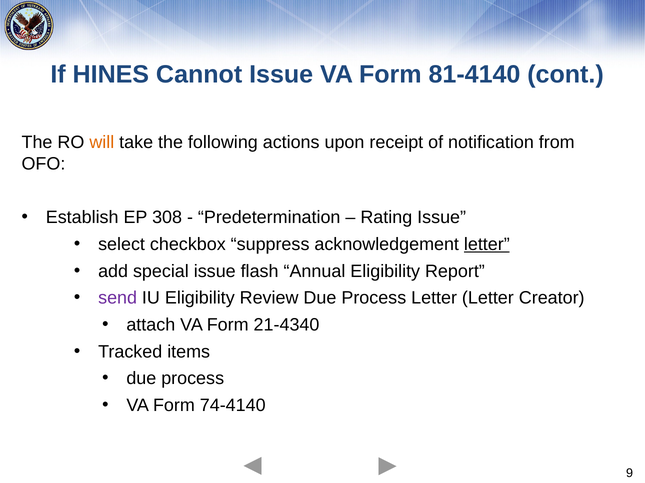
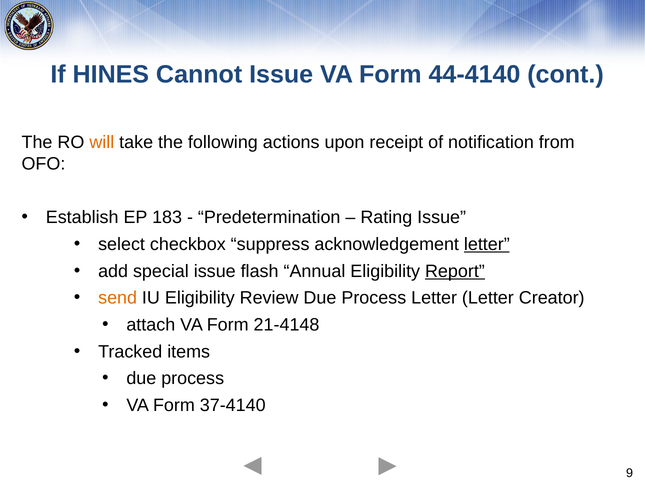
81-4140: 81-4140 -> 44-4140
308: 308 -> 183
Report underline: none -> present
send colour: purple -> orange
21-4340: 21-4340 -> 21-4148
74-4140: 74-4140 -> 37-4140
